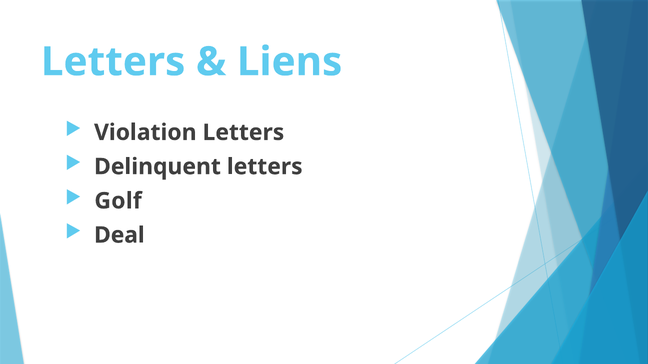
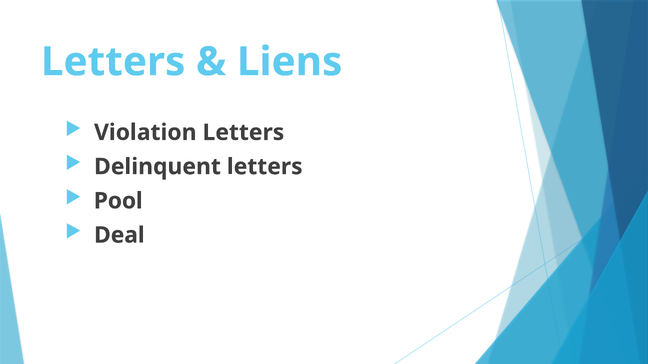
Golf: Golf -> Pool
